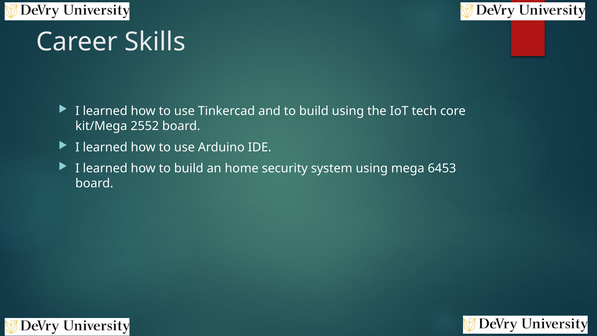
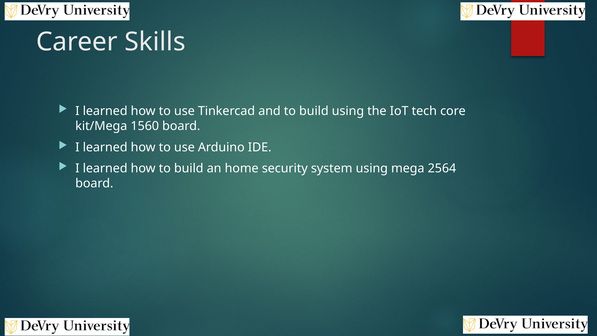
2552: 2552 -> 1560
6453: 6453 -> 2564
